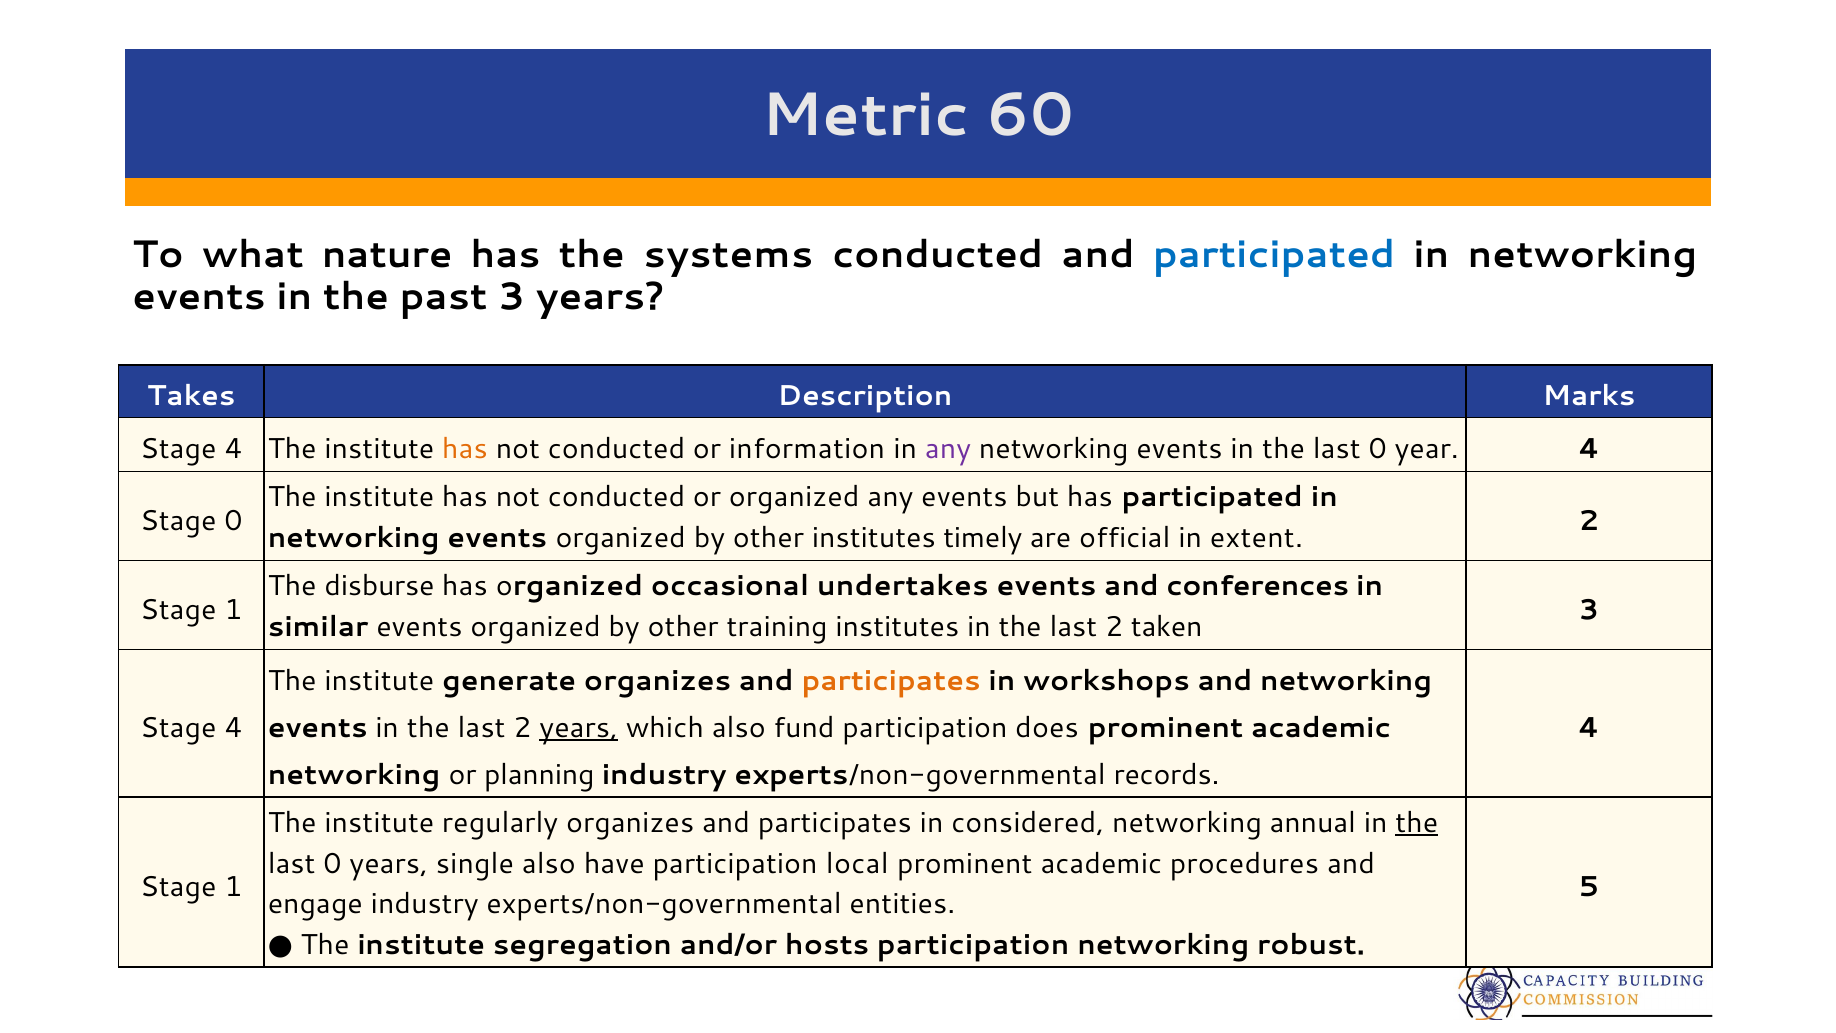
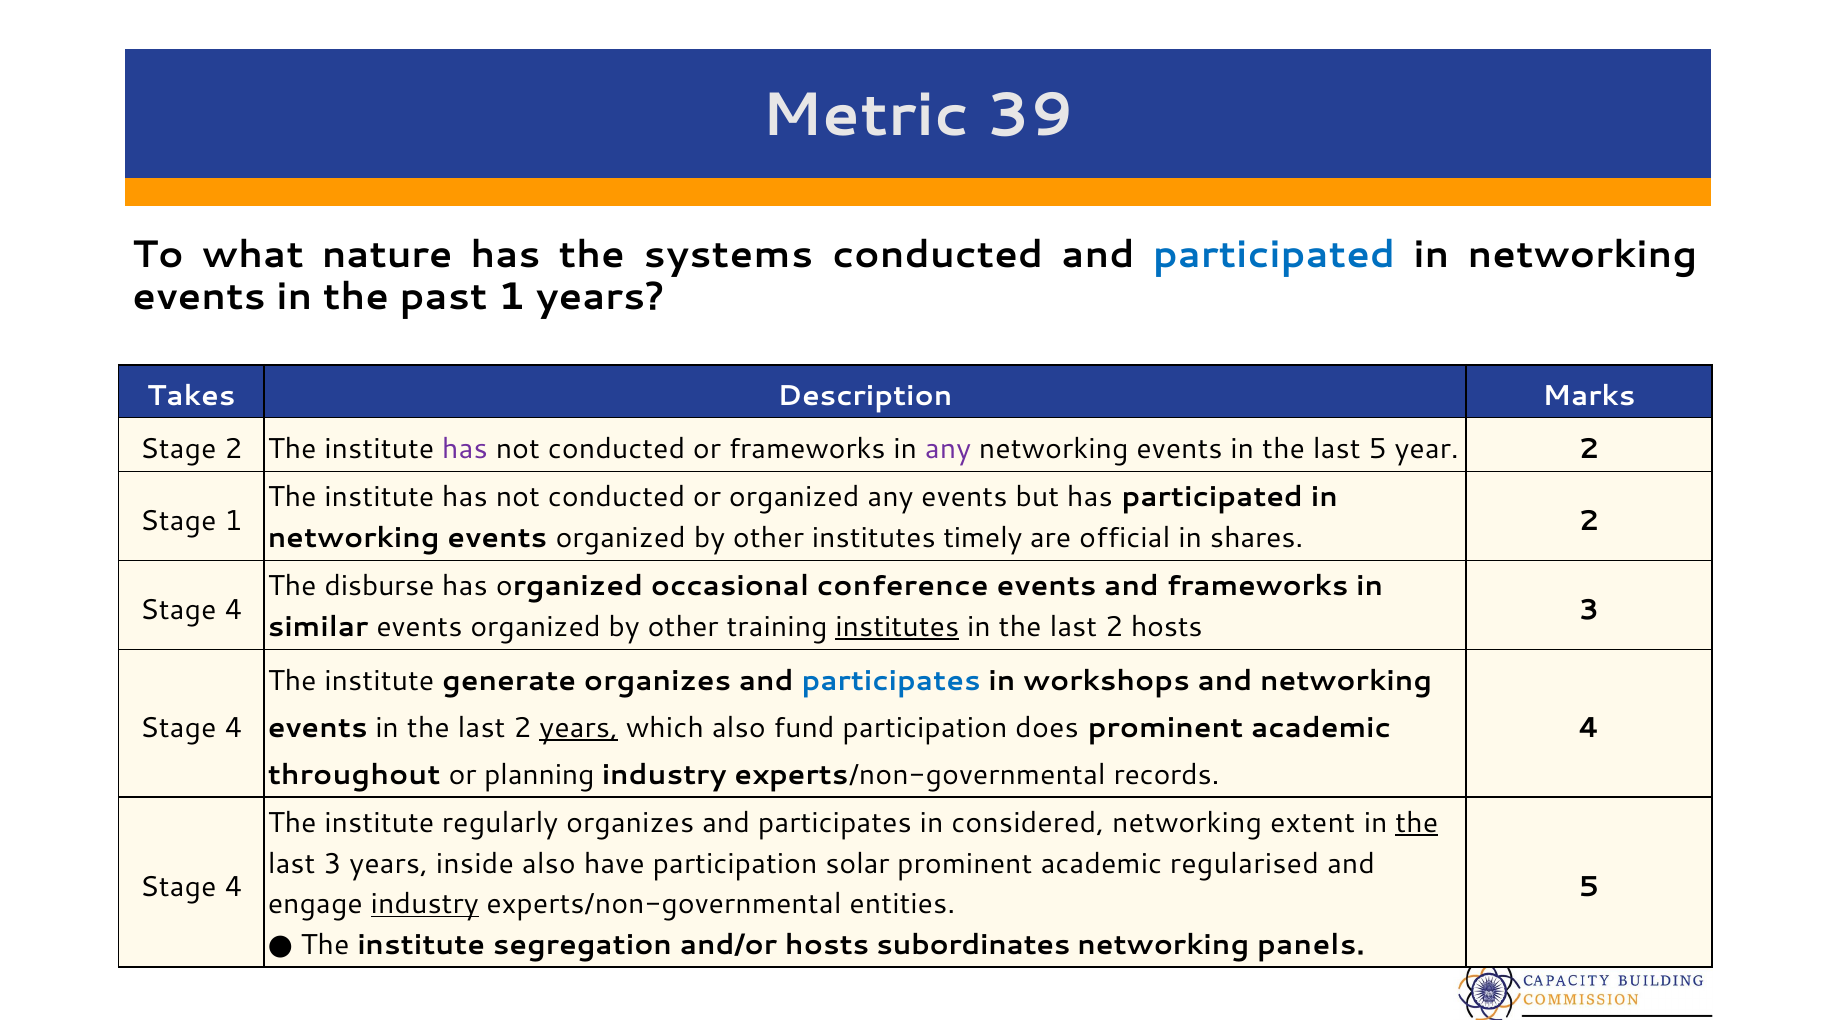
Metric 60: 60 -> 39
past 3: 3 -> 1
4 at (233, 449): 4 -> 2
has at (465, 449) colour: orange -> purple
or information: information -> frameworks
0 at (1378, 449): 0 -> 5
year 4: 4 -> 2
Stage 0: 0 -> 1
extent: extent -> shares
undertakes: undertakes -> conference
and conferences: conferences -> frameworks
1 at (233, 610): 1 -> 4
institutes at (897, 627) underline: none -> present
2 taken: taken -> hosts
participates at (891, 681) colour: orange -> blue
networking at (354, 774): networking -> throughout
annual: annual -> extent
0 at (333, 863): 0 -> 3
single: single -> inside
local: local -> solar
procedures: procedures -> regularised
1 at (233, 887): 1 -> 4
industry at (425, 904) underline: none -> present
hosts participation: participation -> subordinates
robust: robust -> panels
